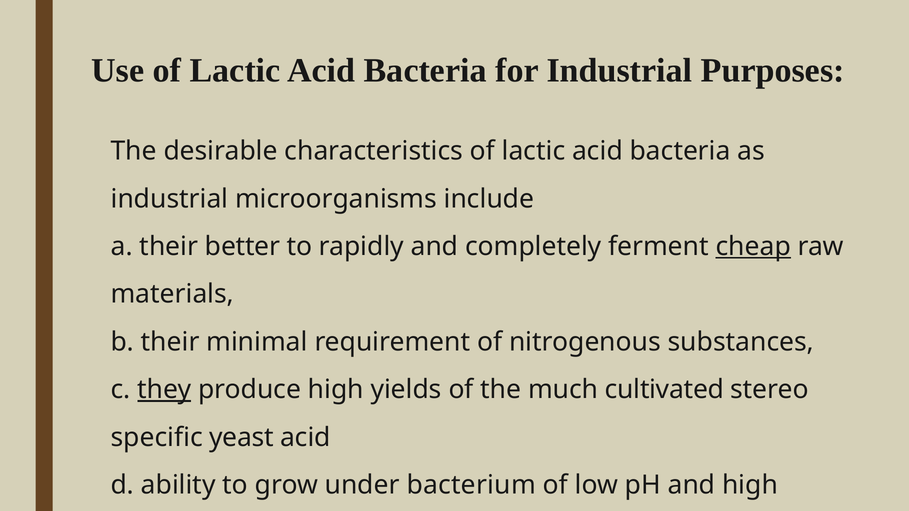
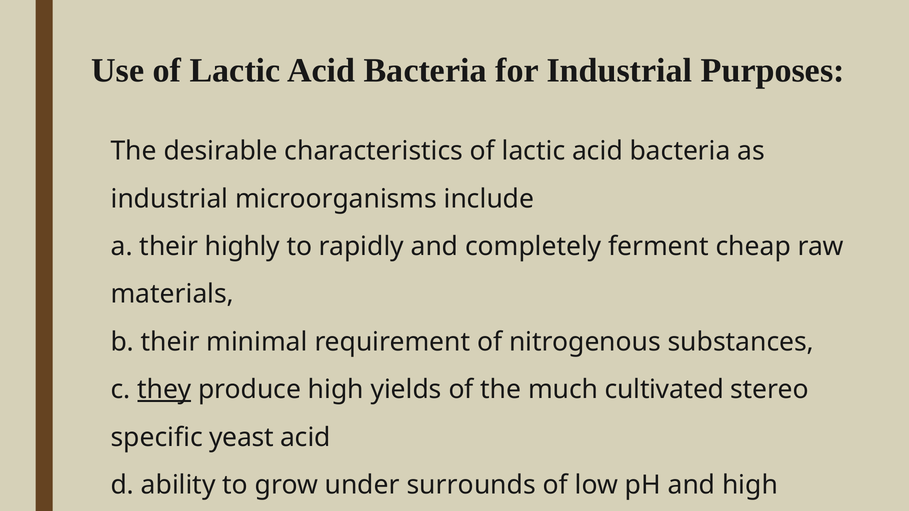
better: better -> highly
cheap underline: present -> none
bacterium: bacterium -> surrounds
